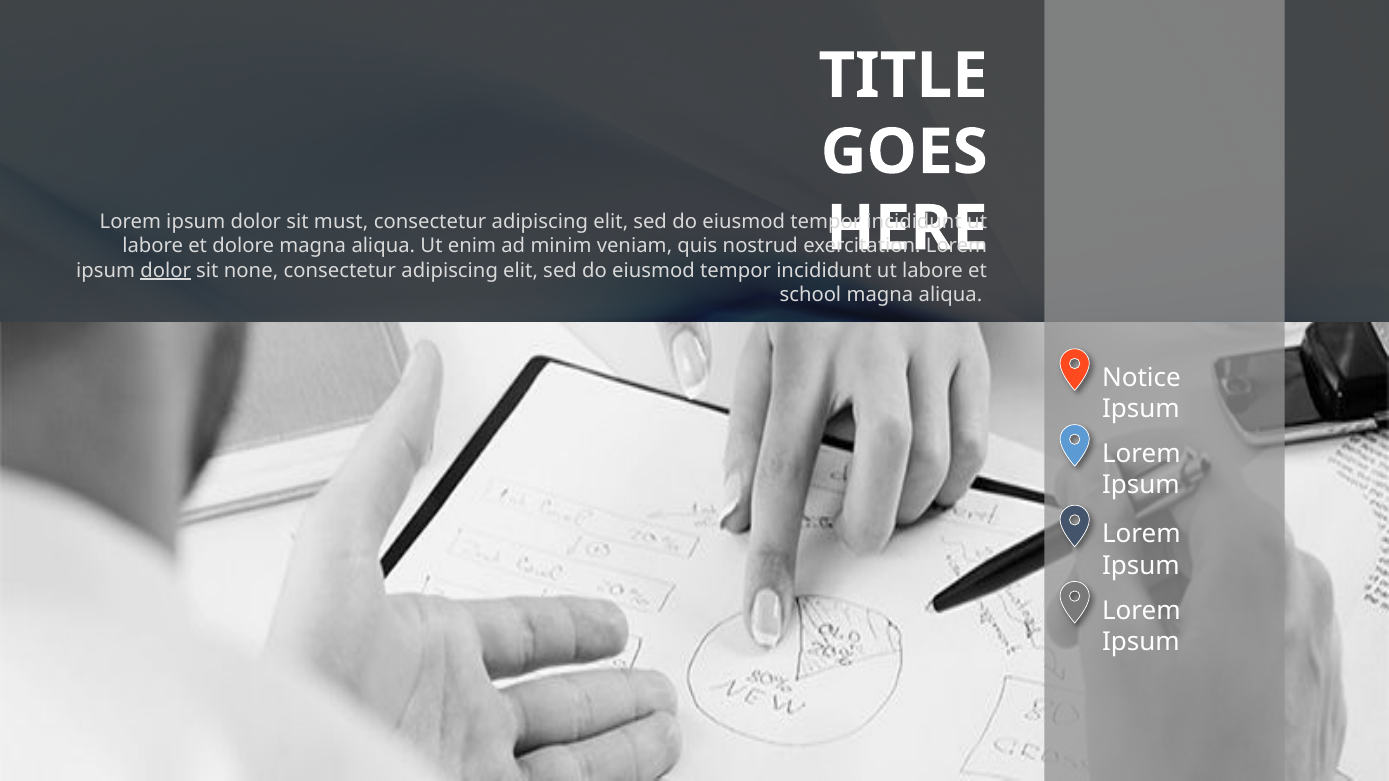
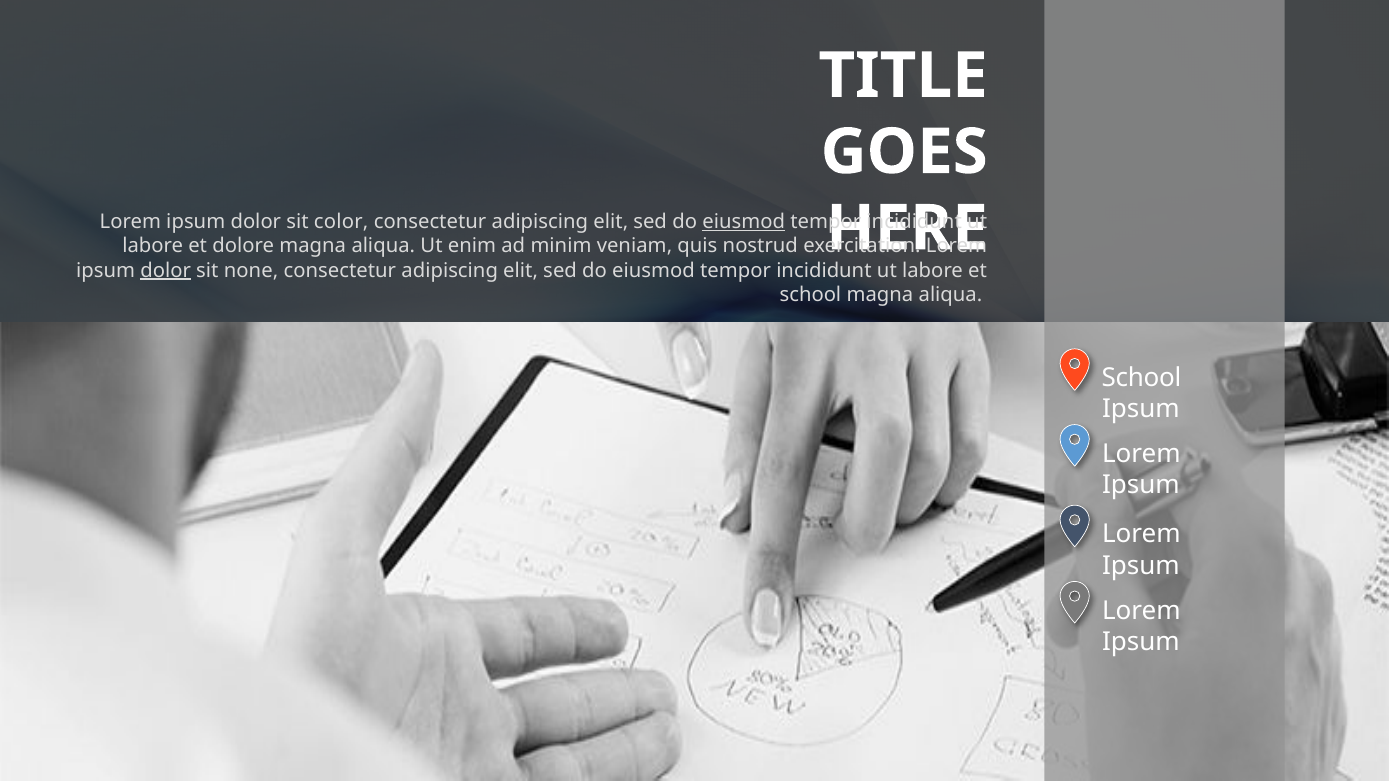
must: must -> color
eiusmod at (744, 222) underline: none -> present
Notice at (1141, 378): Notice -> School
